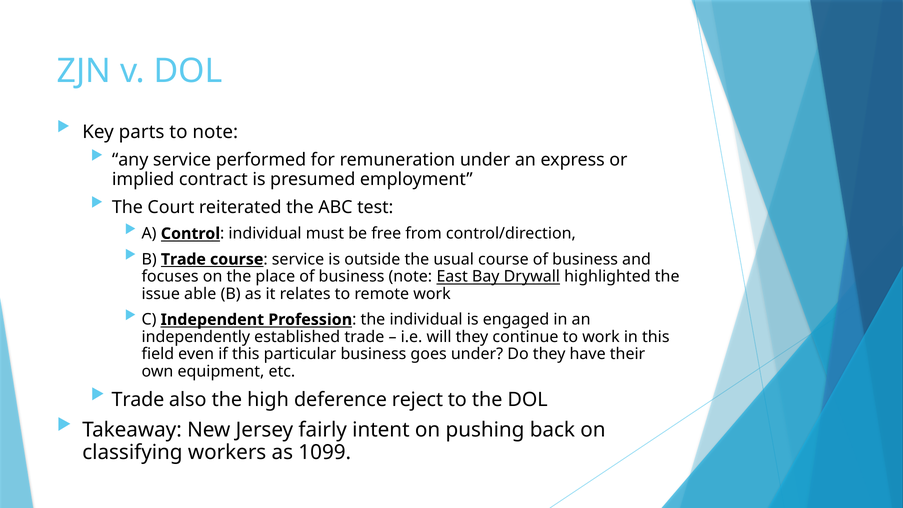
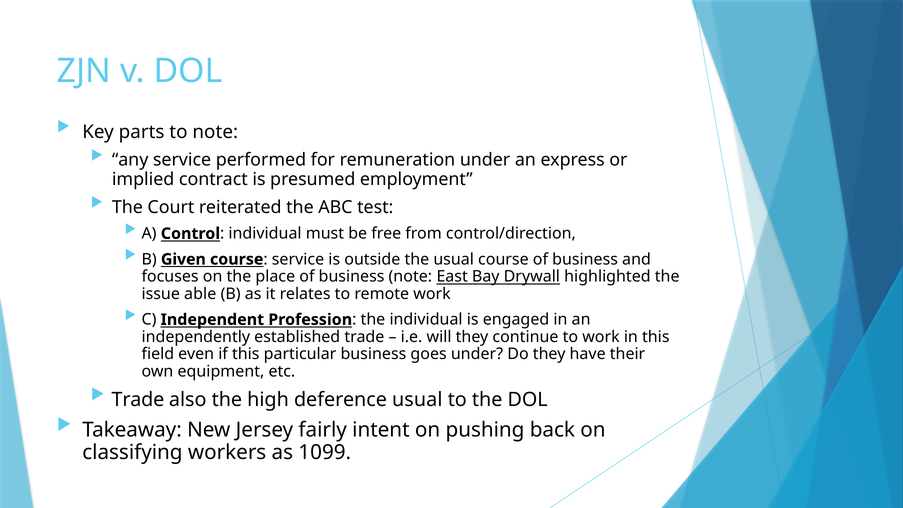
B Trade: Trade -> Given
deference reject: reject -> usual
